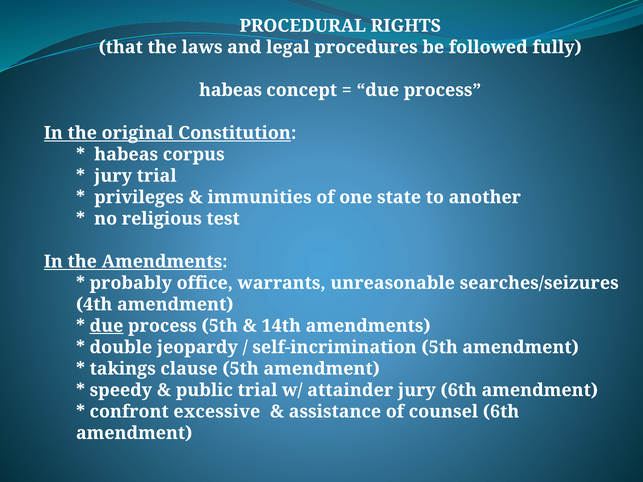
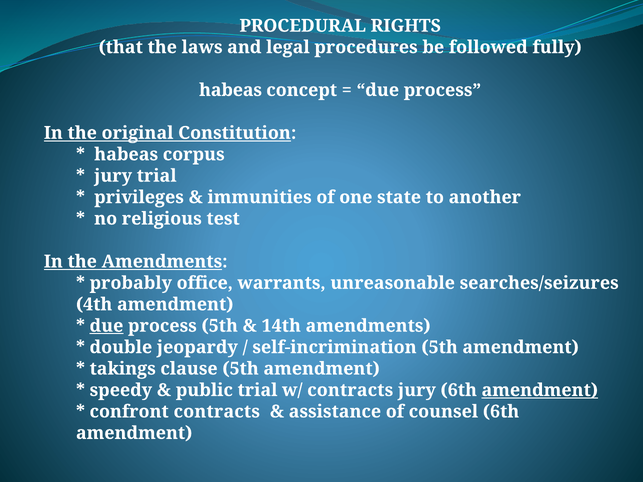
w/ attainder: attainder -> contracts
amendment at (540, 390) underline: none -> present
confront excessive: excessive -> contracts
